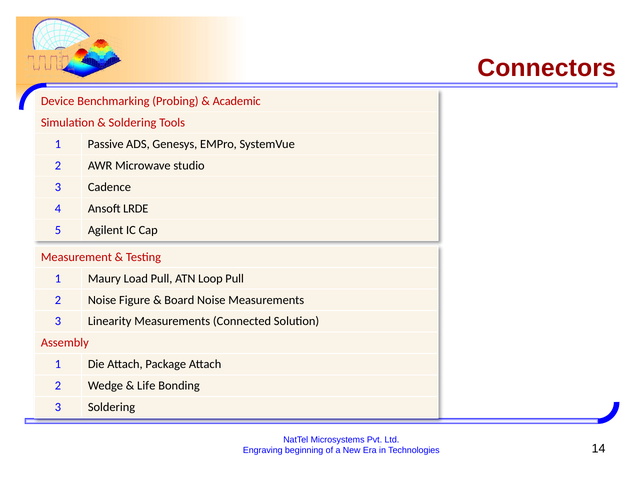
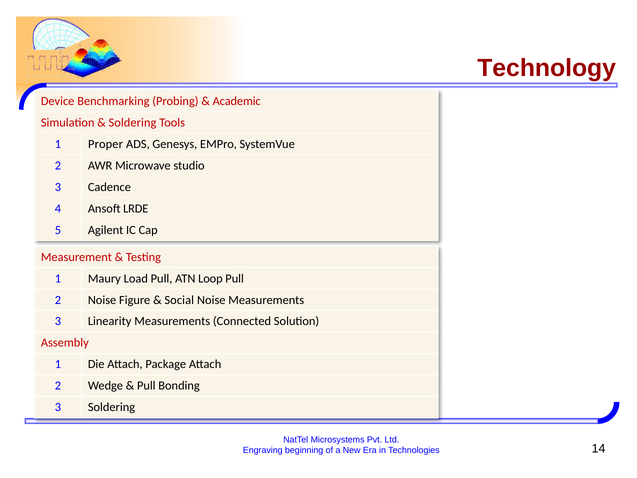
Connectors: Connectors -> Technology
Passive: Passive -> Proper
Board: Board -> Social
Life at (146, 386): Life -> Pull
